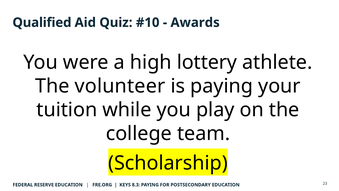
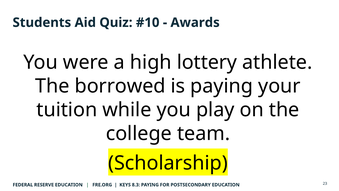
Qualified: Qualified -> Students
volunteer: volunteer -> borrowed
